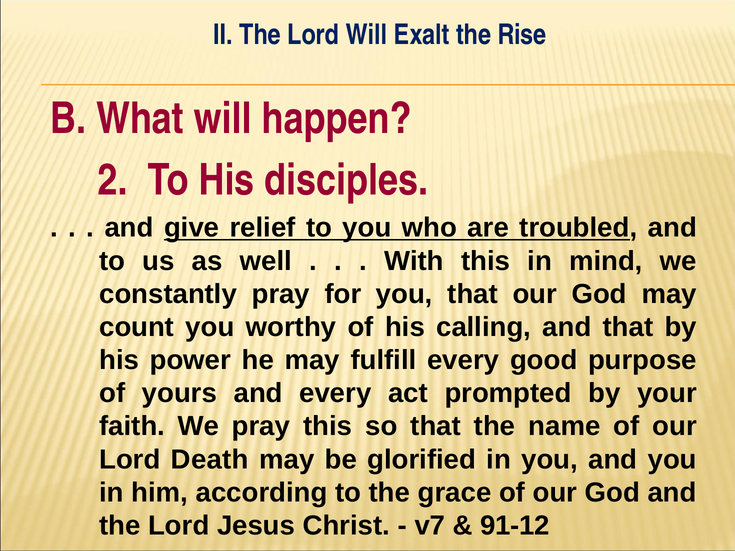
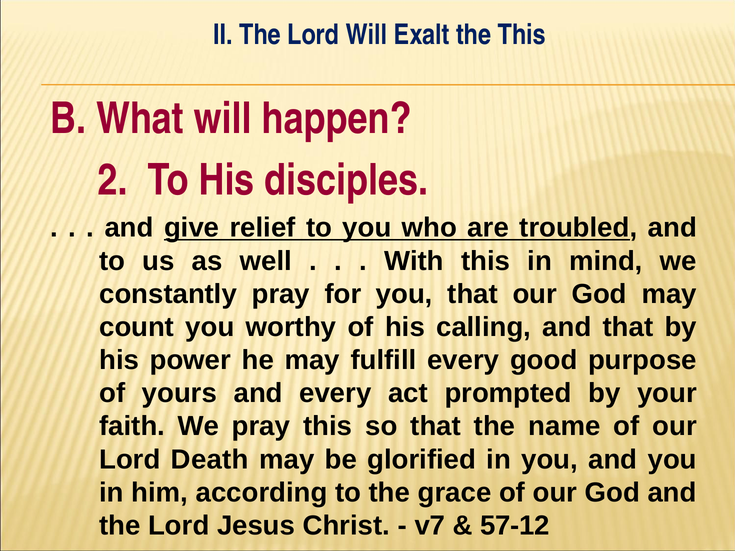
the Rise: Rise -> This
91-12: 91-12 -> 57-12
